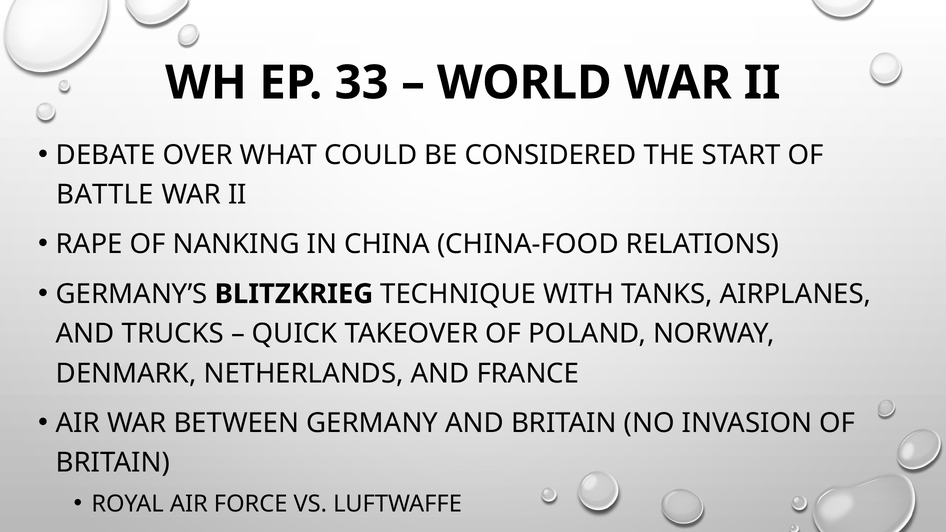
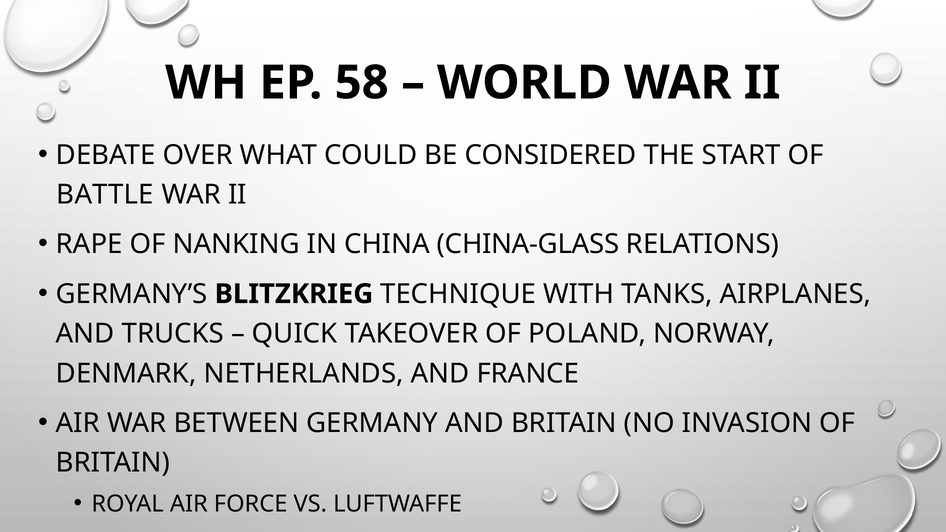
33: 33 -> 58
CHINA-FOOD: CHINA-FOOD -> CHINA-GLASS
